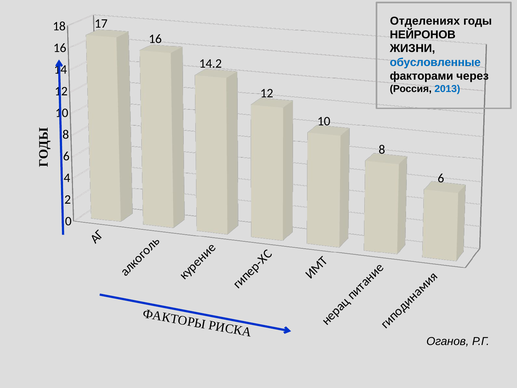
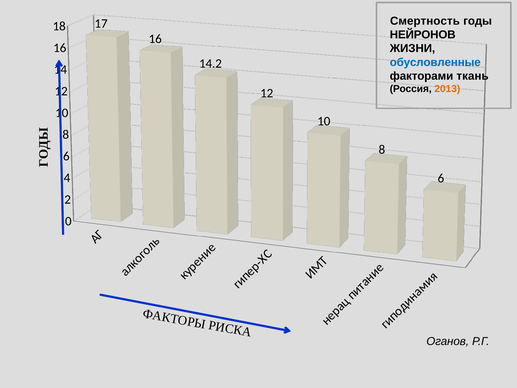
Отделениях: Отделениях -> Смертность
через: через -> ткань
2013 colour: blue -> orange
